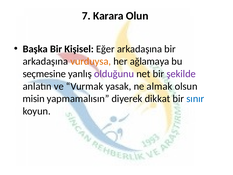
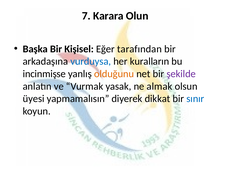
Eğer arkadaşına: arkadaşına -> tarafından
vurduysa colour: orange -> blue
ağlamaya: ağlamaya -> kuralların
seçmesine: seçmesine -> incinmişse
olduğunu colour: purple -> orange
misin: misin -> üyesi
